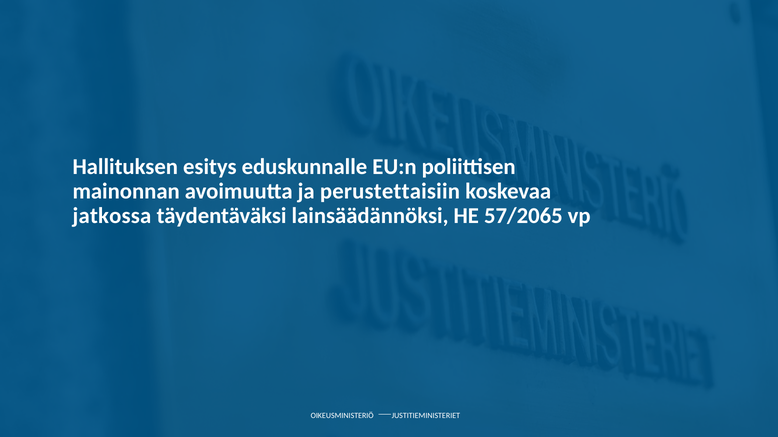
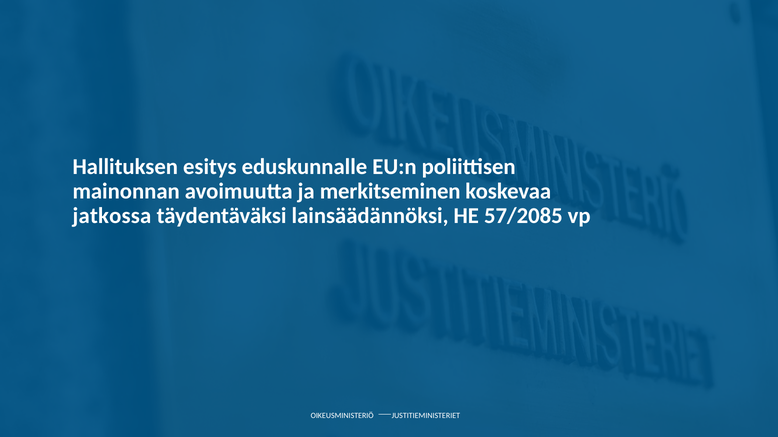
perustettaisiin: perustettaisiin -> merkitseminen
57/2065: 57/2065 -> 57/2085
